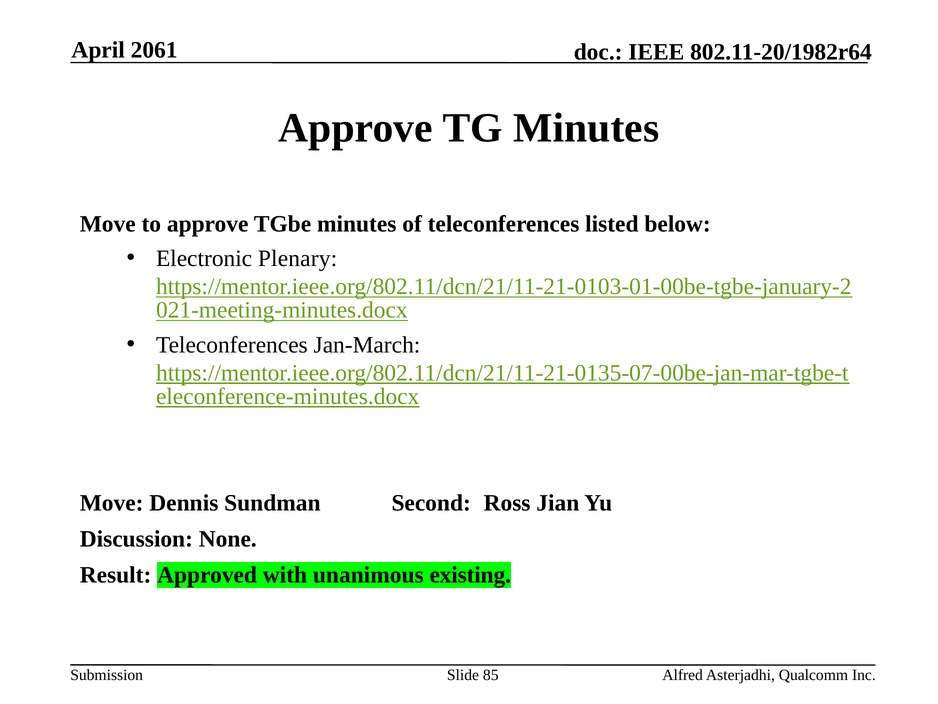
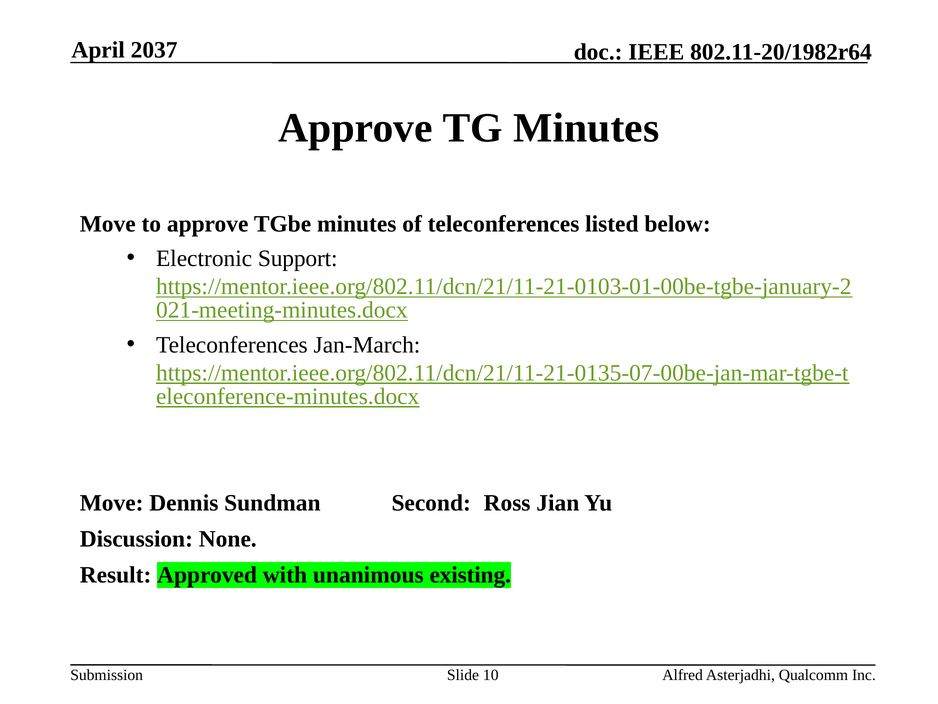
2061: 2061 -> 2037
Plenary: Plenary -> Support
85: 85 -> 10
